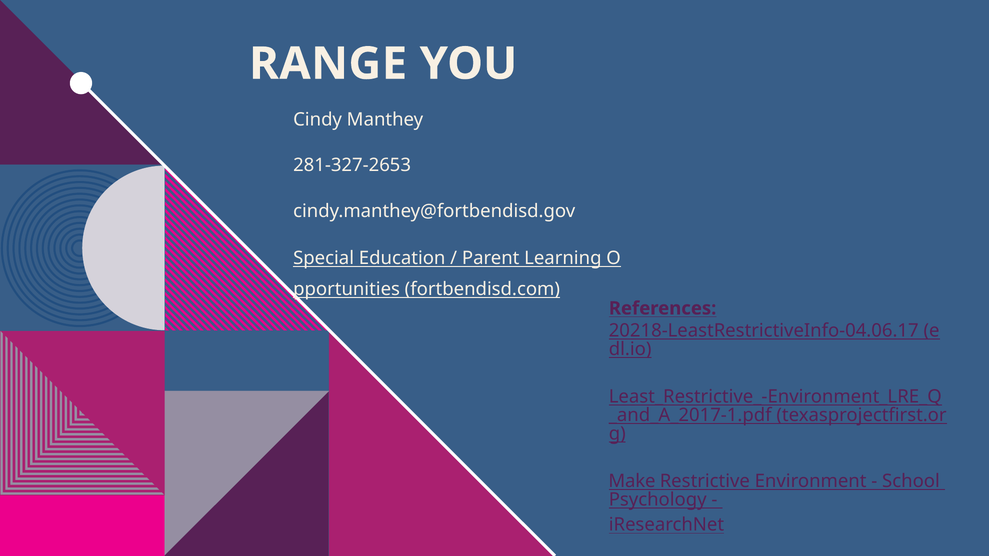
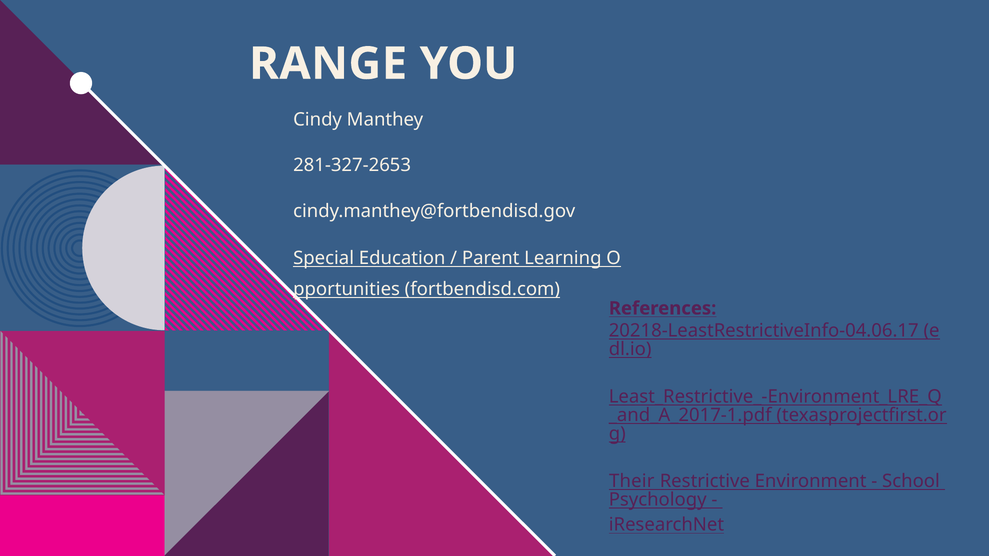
Make: Make -> Their
